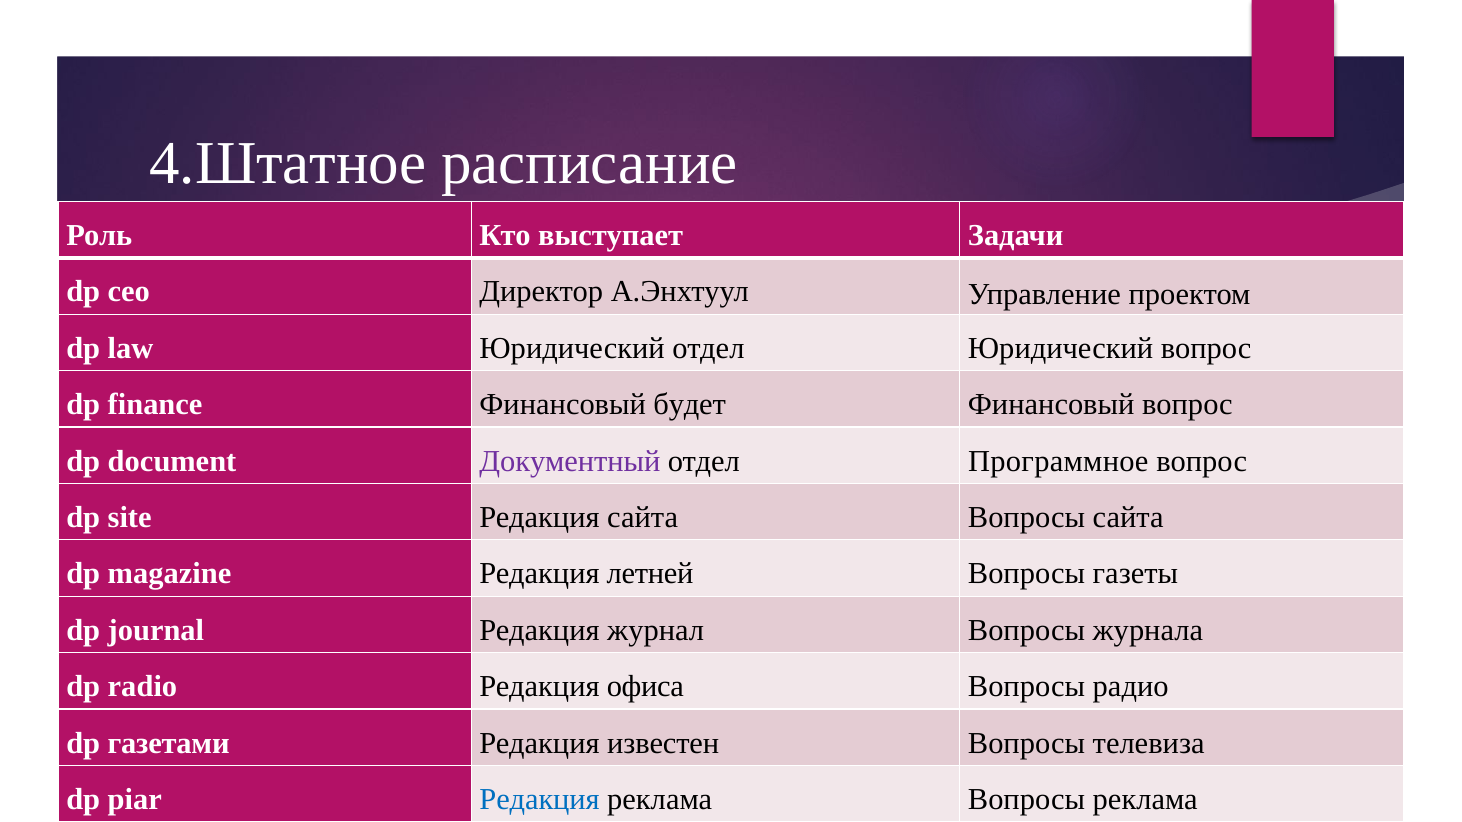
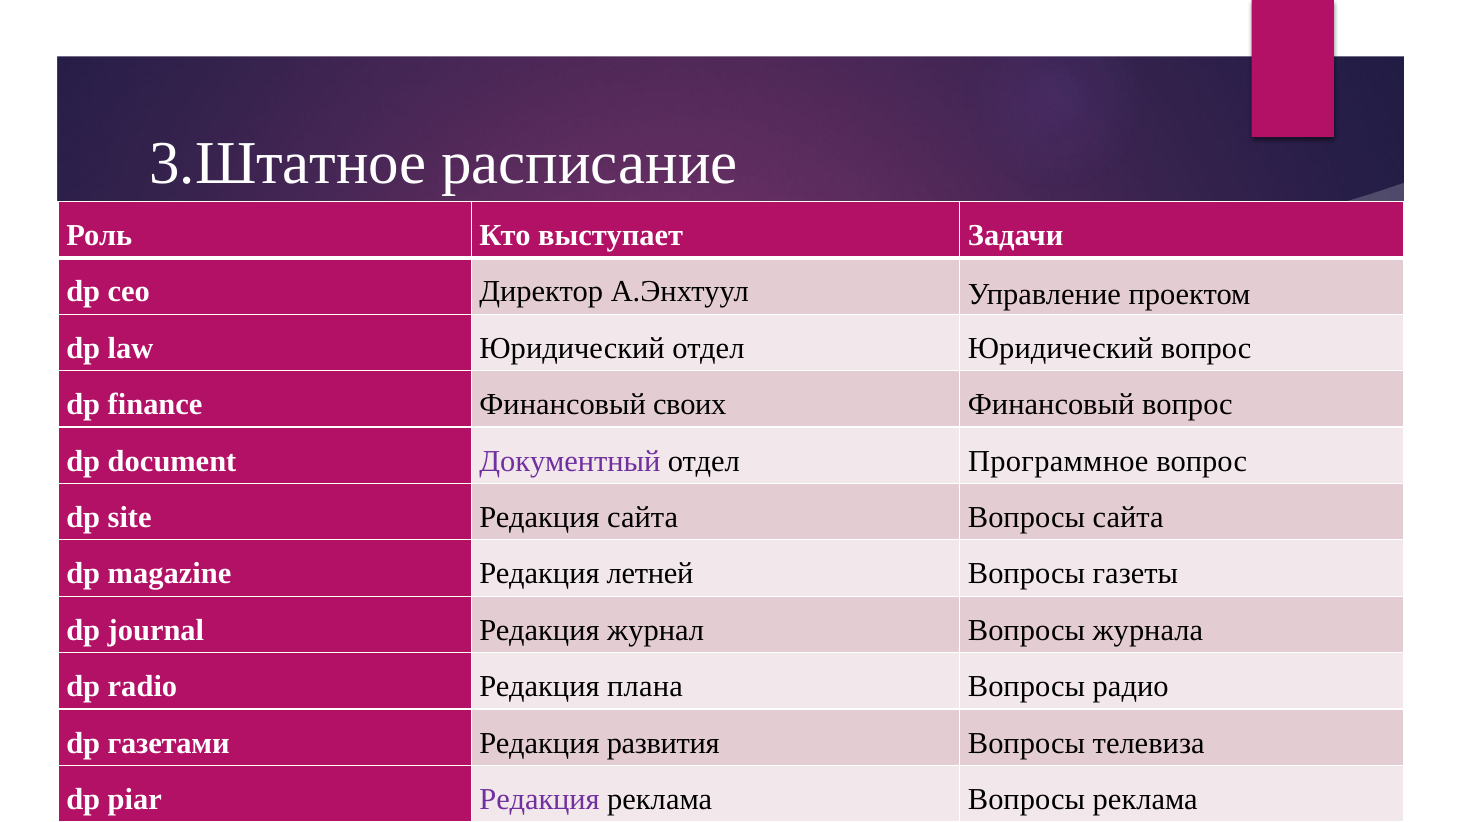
4.Штатное: 4.Штатное -> 3.Штатное
будет: будет -> своих
офиса: офиса -> плана
известен: известен -> развития
Редакция at (540, 800) colour: blue -> purple
